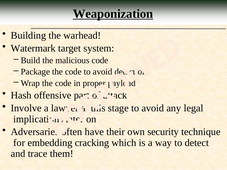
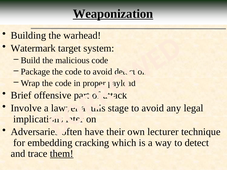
Hash: Hash -> Brief
security: security -> lecturer
them underline: none -> present
